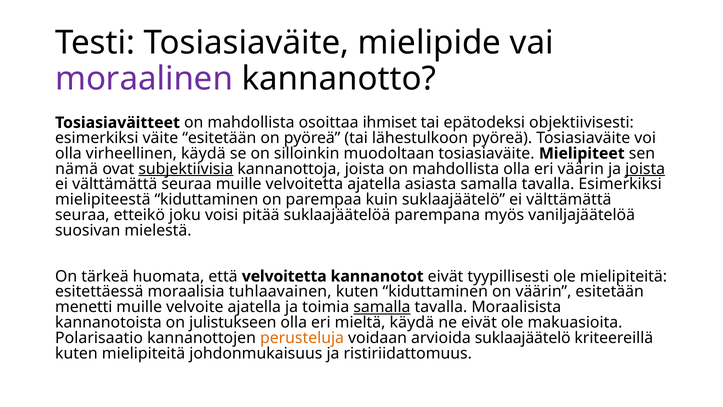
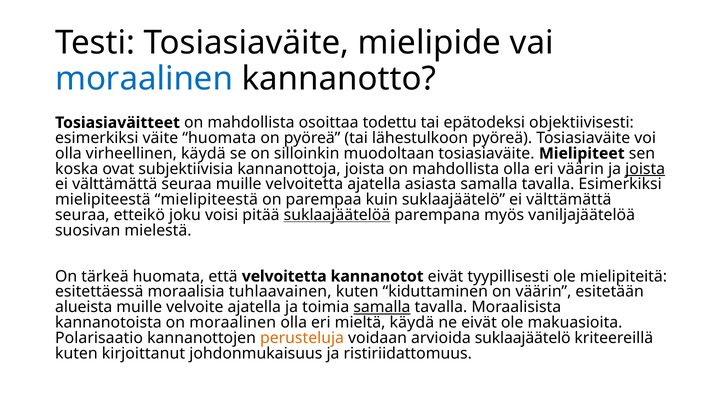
moraalinen at (144, 79) colour: purple -> blue
ihmiset: ihmiset -> todettu
väite esitetään: esitetään -> huomata
nämä: nämä -> koska
subjektiivisia underline: present -> none
mielipiteestä kiduttaminen: kiduttaminen -> mielipiteestä
suklaajäätelöä underline: none -> present
menetti: menetti -> alueista
on julistukseen: julistukseen -> moraalinen
kuten mielipiteitä: mielipiteitä -> kirjoittanut
